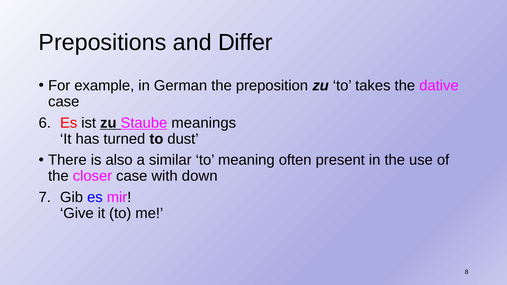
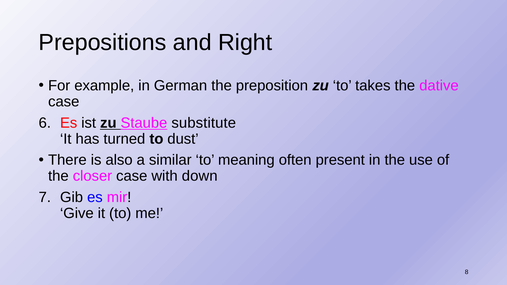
Differ: Differ -> Right
meanings: meanings -> substitute
